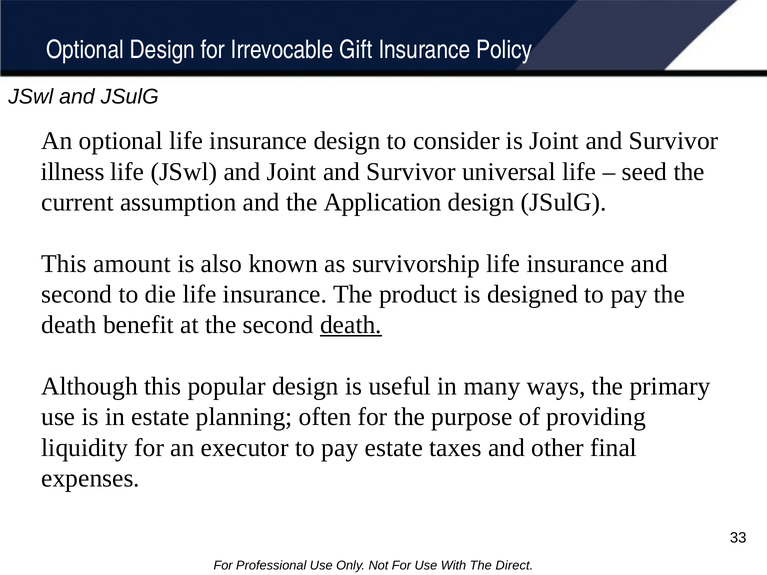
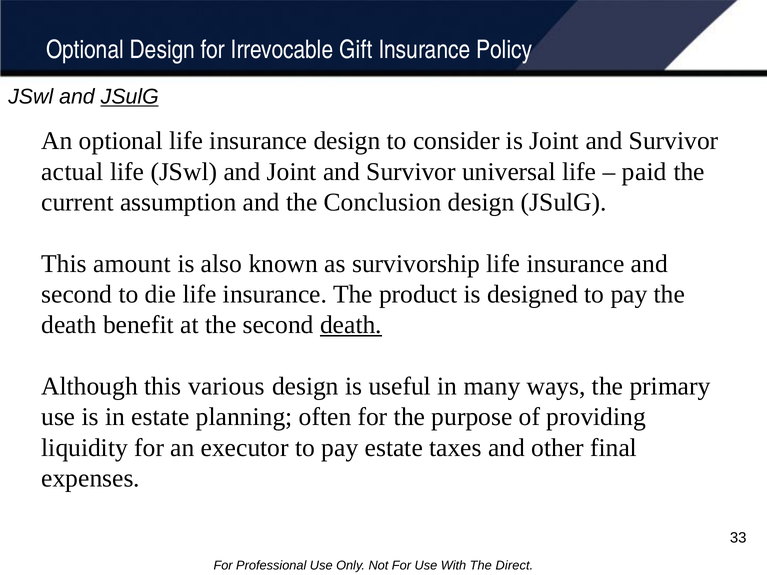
JSulG at (130, 97) underline: none -> present
illness: illness -> actual
seed: seed -> paid
Application: Application -> Conclusion
popular: popular -> various
